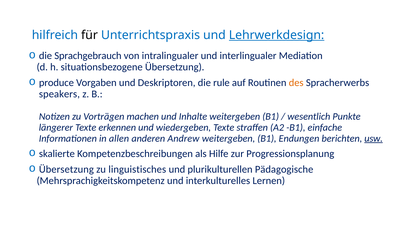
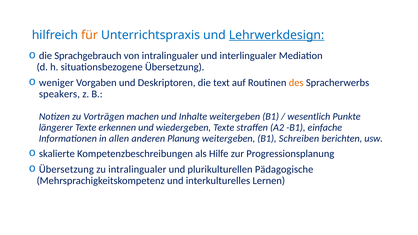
für colour: black -> orange
produce: produce -> weniger
rule: rule -> text
Andrew: Andrew -> Planung
Endungen: Endungen -> Schreiben
usw underline: present -> none
zu linguistisches: linguistisches -> intralingualer
